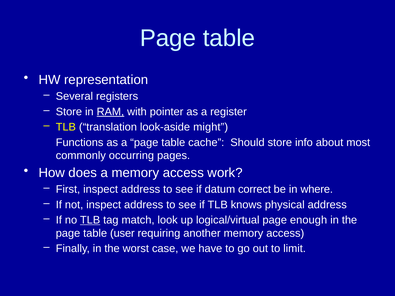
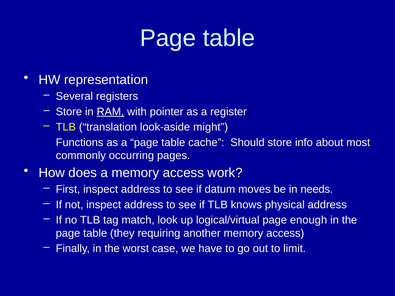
correct: correct -> moves
where: where -> needs
TLB at (90, 220) underline: present -> none
user: user -> they
